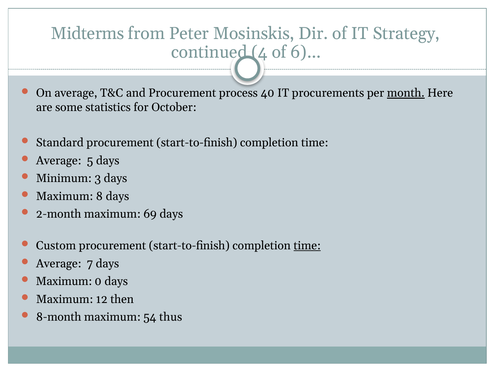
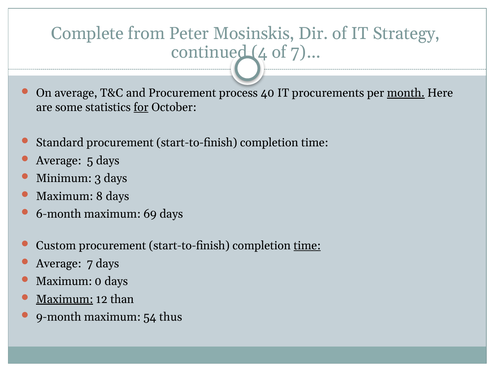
Midterms: Midterms -> Complete
6)…: 6)… -> 7)…
for underline: none -> present
2-month: 2-month -> 6-month
Maximum at (65, 299) underline: none -> present
then: then -> than
8-month: 8-month -> 9-month
